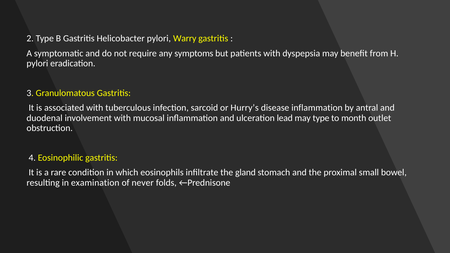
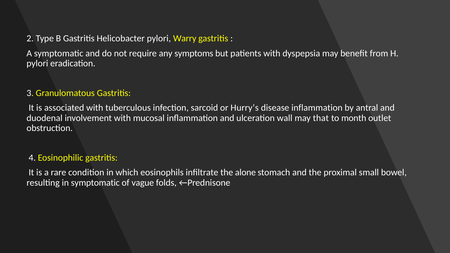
lead: lead -> wall
may type: type -> that
gland: gland -> alone
in examination: examination -> symptomatic
never: never -> vague
